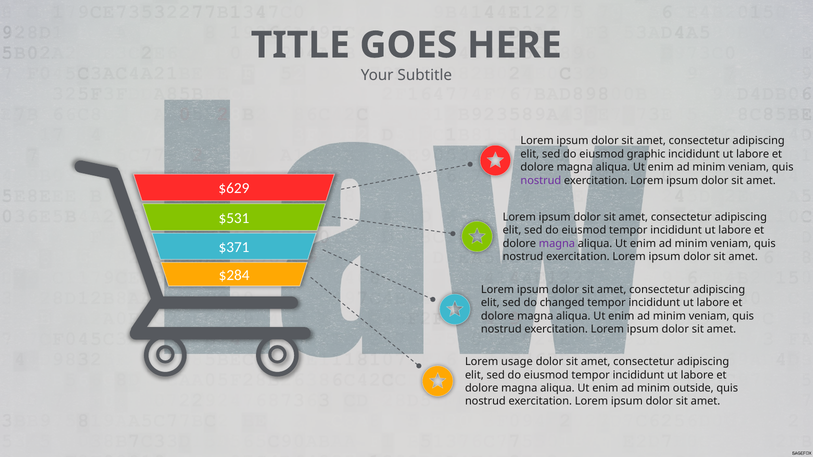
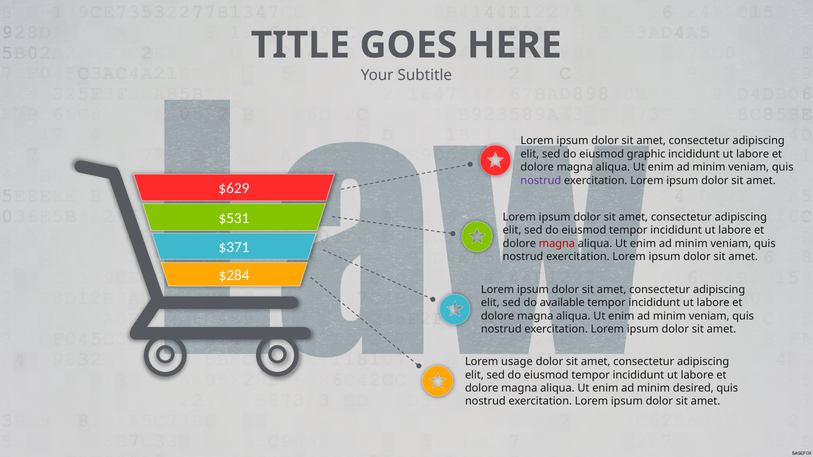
magna at (557, 244) colour: purple -> red
changed: changed -> available
outside: outside -> desired
